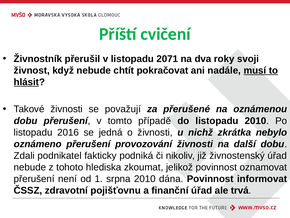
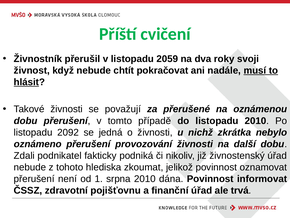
2071: 2071 -> 2059
2016: 2016 -> 2092
